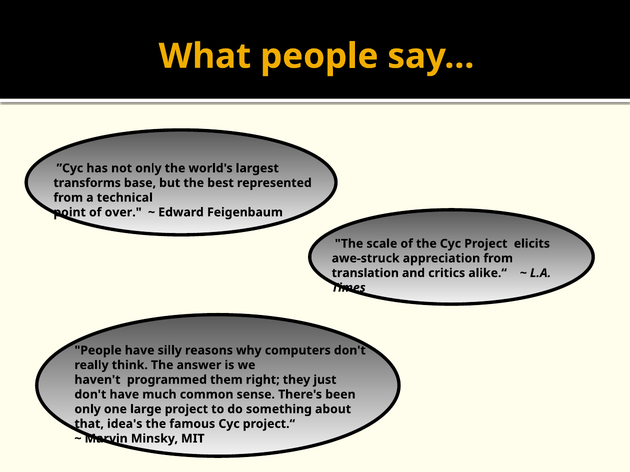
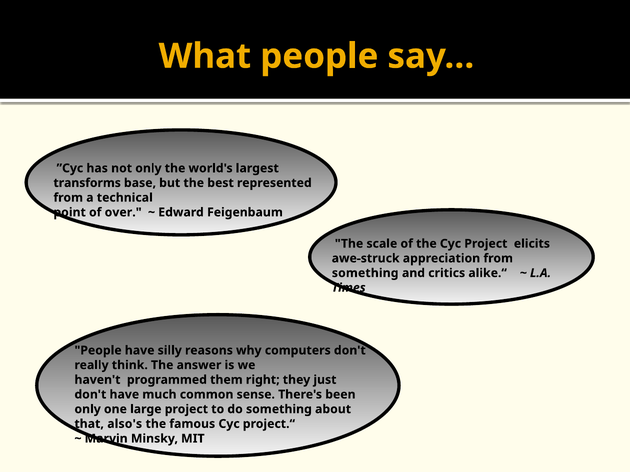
translation at (365, 273): translation -> something
idea's: idea's -> also's
